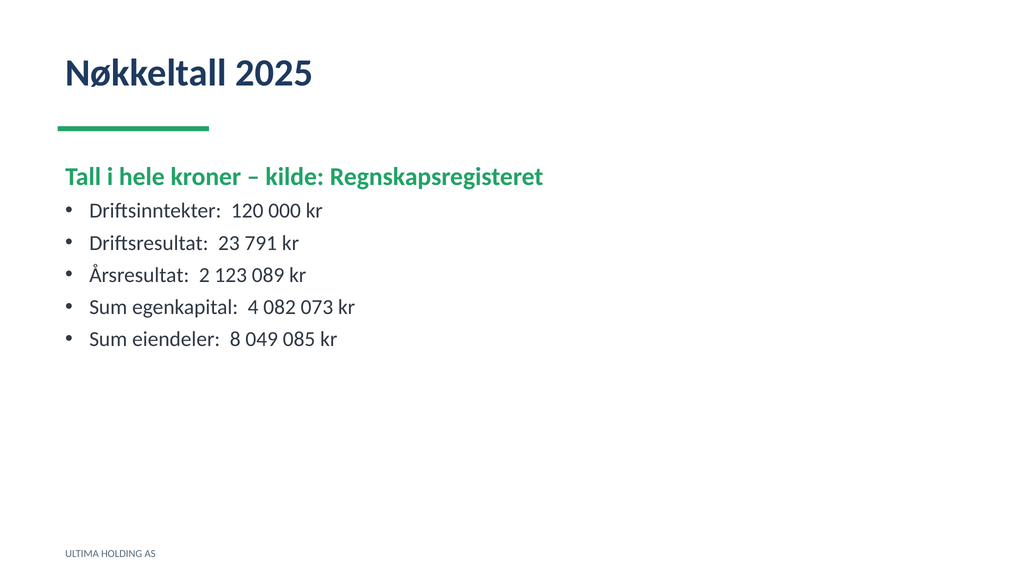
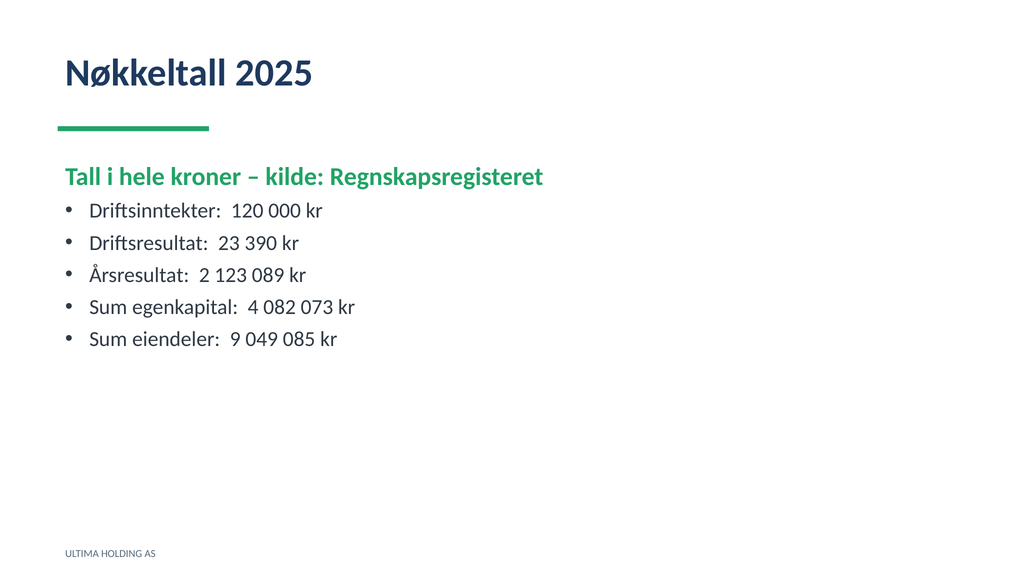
791: 791 -> 390
8: 8 -> 9
